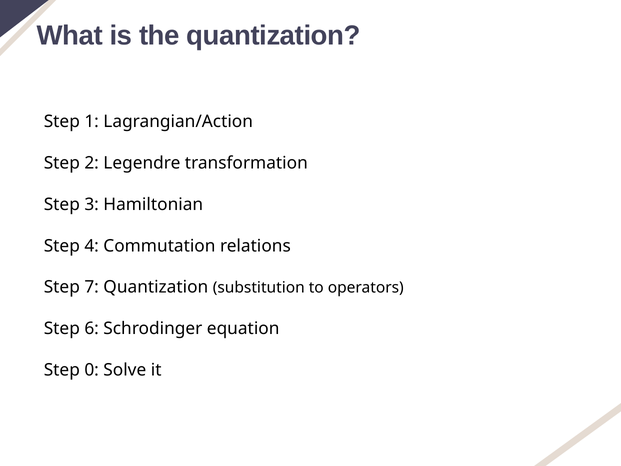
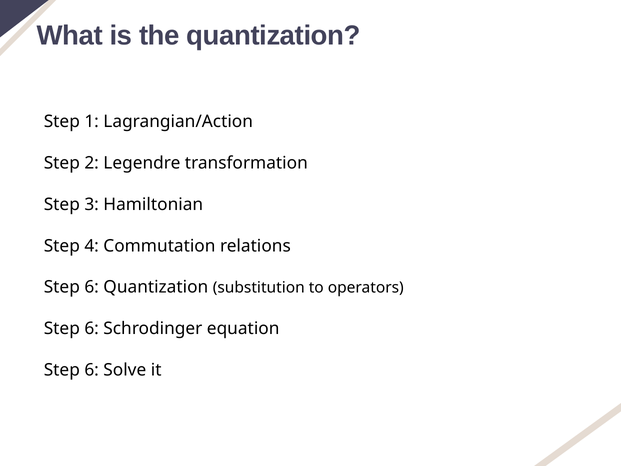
7 at (92, 287): 7 -> 6
0 at (92, 370): 0 -> 6
